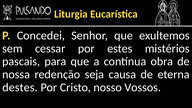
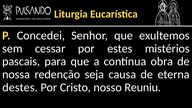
Vossos: Vossos -> Reuniu
